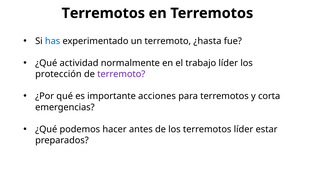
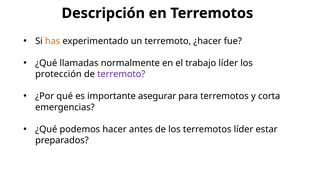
Terremotos at (103, 13): Terremotos -> Descripción
has colour: blue -> orange
¿hasta: ¿hasta -> ¿hacer
actividad: actividad -> llamadas
acciones: acciones -> asegurar
